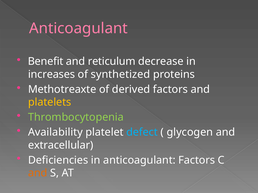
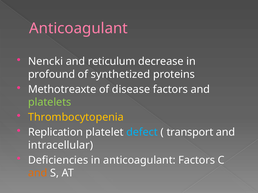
Benefit: Benefit -> Nencki
increases: increases -> profound
derived: derived -> disease
platelets colour: yellow -> light green
Thrombocytopenia colour: light green -> yellow
Availability: Availability -> Replication
glycogen: glycogen -> transport
extracellular: extracellular -> intracellular
